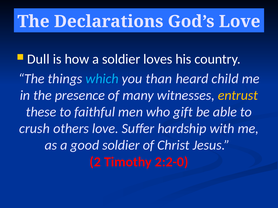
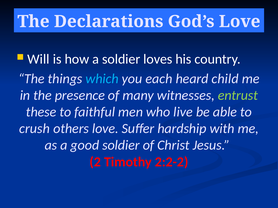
Dull: Dull -> Will
than: than -> each
entrust colour: yellow -> light green
gift: gift -> live
2:2-0: 2:2-0 -> 2:2-2
